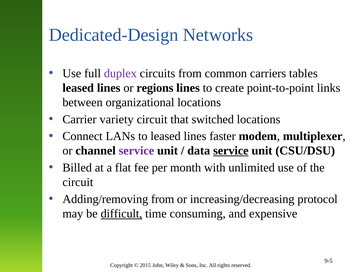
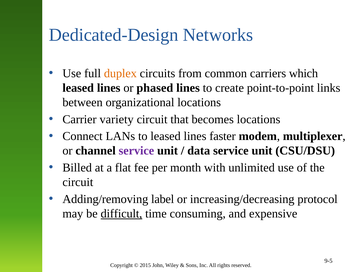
duplex colour: purple -> orange
tables: tables -> which
regions: regions -> phased
switched: switched -> becomes
service at (231, 150) underline: present -> none
Adding/removing from: from -> label
